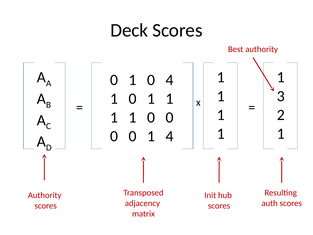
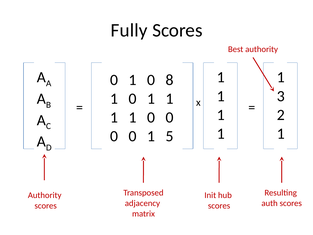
Deck: Deck -> Fully
0 4: 4 -> 8
1 4: 4 -> 5
